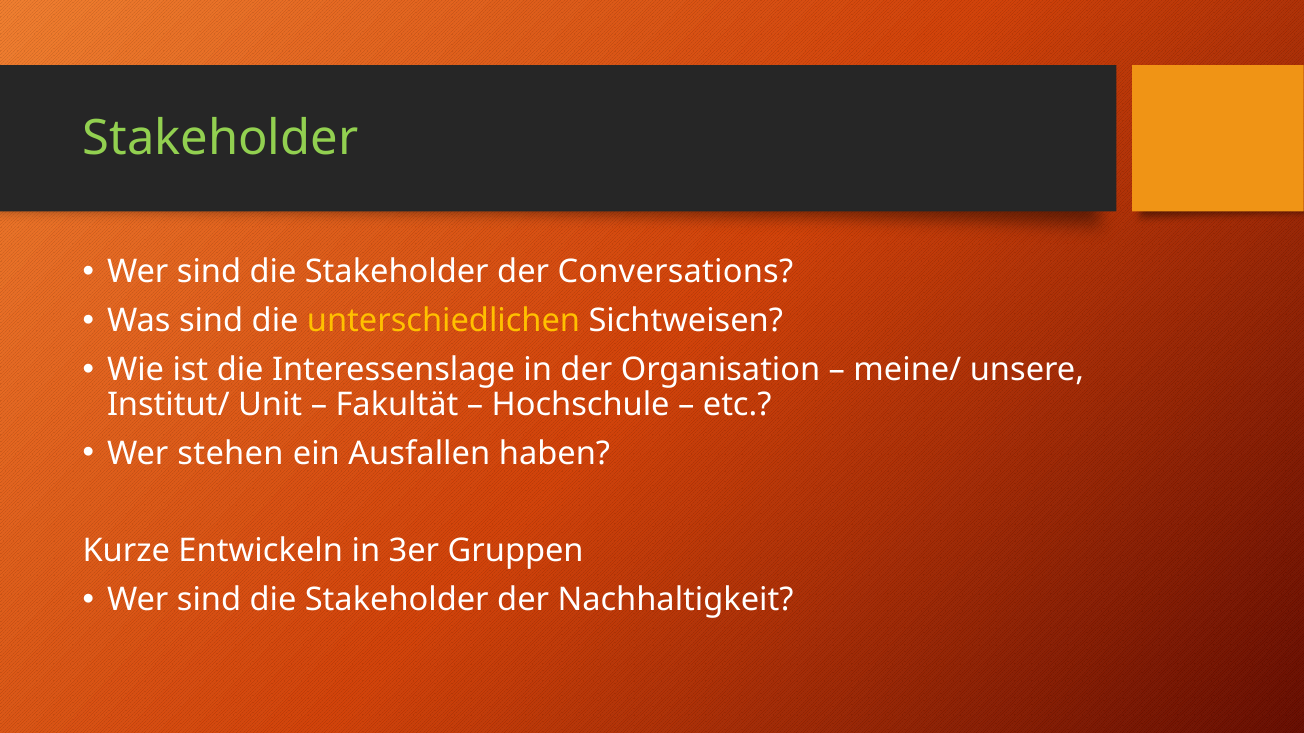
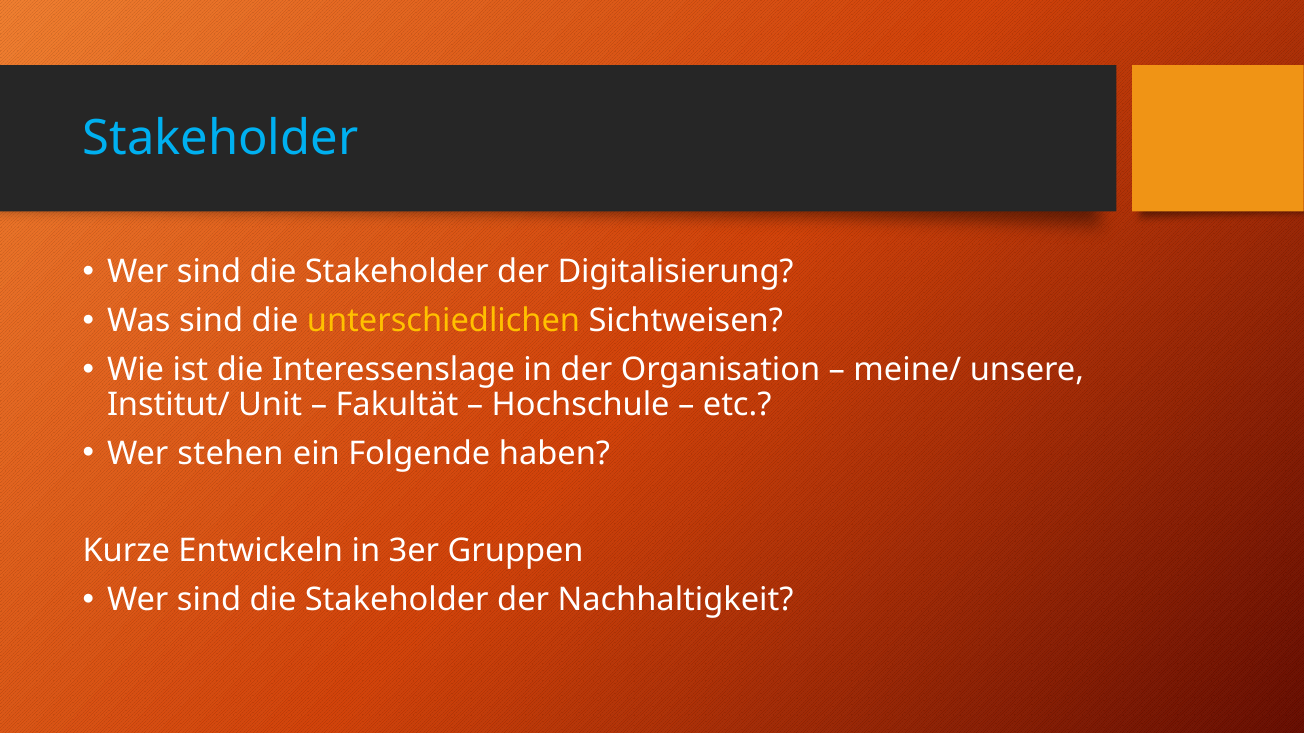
Stakeholder at (220, 138) colour: light green -> light blue
Conversations: Conversations -> Digitalisierung
Ausfallen: Ausfallen -> Folgende
